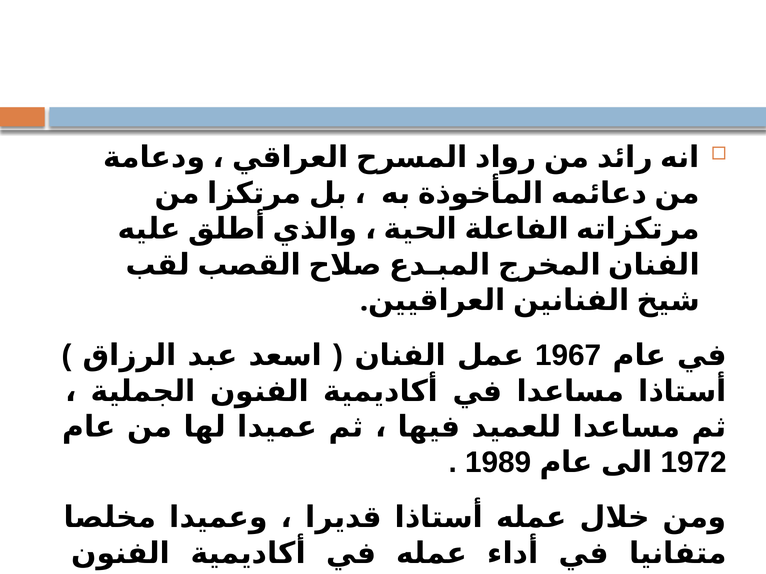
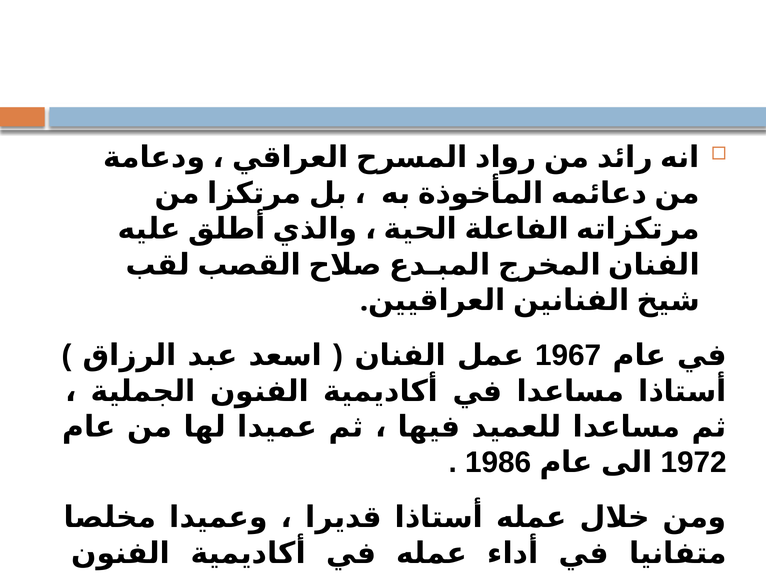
1989: 1989 -> 1986
